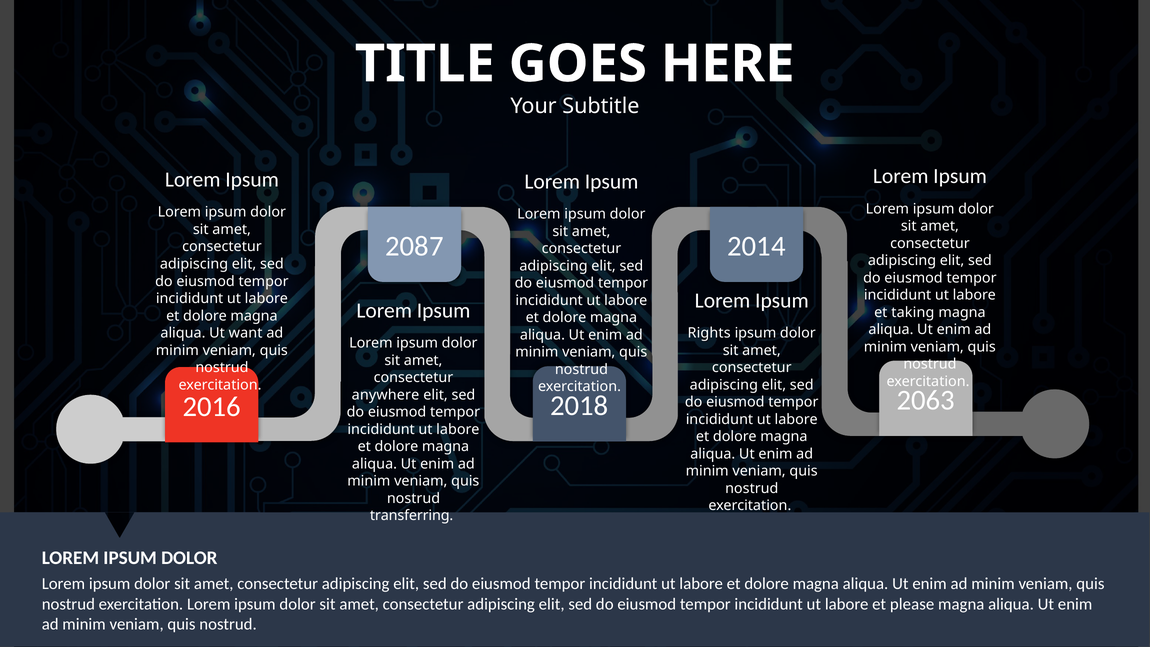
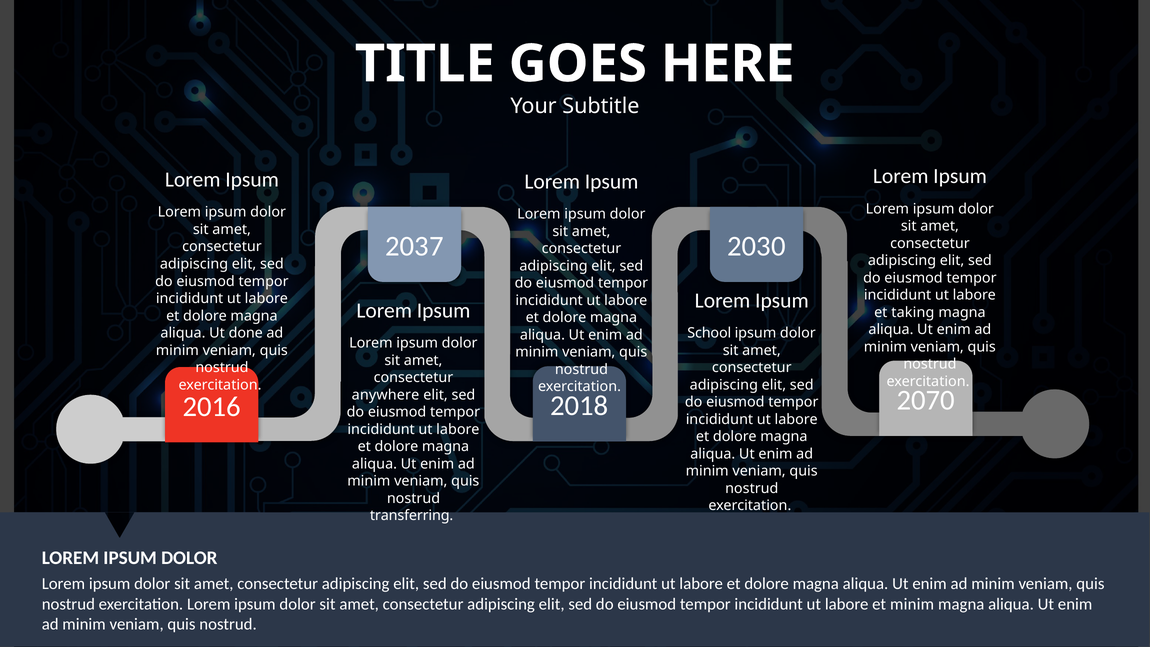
2087: 2087 -> 2037
2014: 2014 -> 2030
want: want -> done
Rights: Rights -> School
2063: 2063 -> 2070
et please: please -> minim
